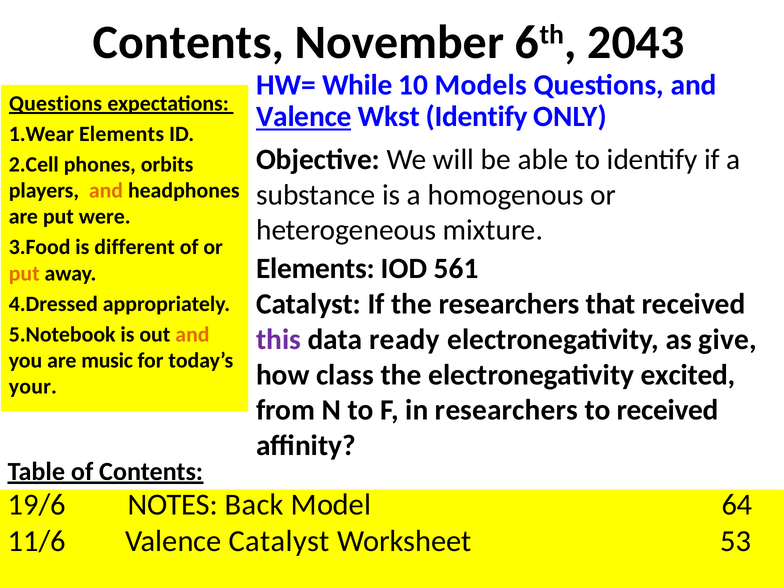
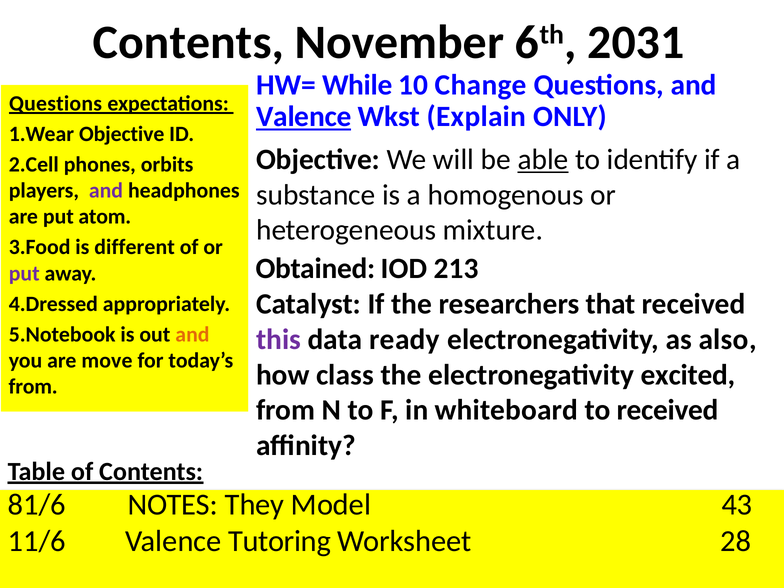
2043: 2043 -> 2031
Models: Models -> Change
Wkst Identify: Identify -> Explain
Elements at (122, 134): Elements -> Objective
able underline: none -> present
and at (106, 191) colour: orange -> purple
were: were -> atom
Elements at (315, 268): Elements -> Obtained
561: 561 -> 213
put at (24, 273) colour: orange -> purple
give: give -> also
music: music -> move
your at (33, 387): your -> from
in researchers: researchers -> whiteboard
19/6: 19/6 -> 81/6
Back: Back -> They
64: 64 -> 43
Valence Catalyst: Catalyst -> Tutoring
53: 53 -> 28
